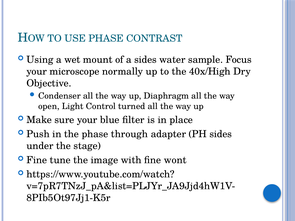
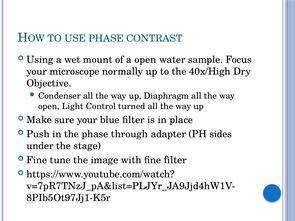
a sides: sides -> open
fine wont: wont -> filter
